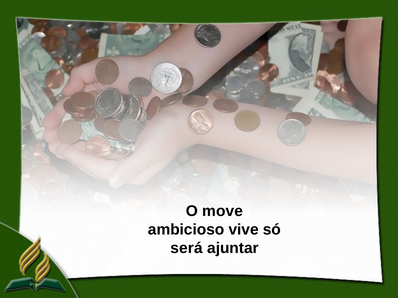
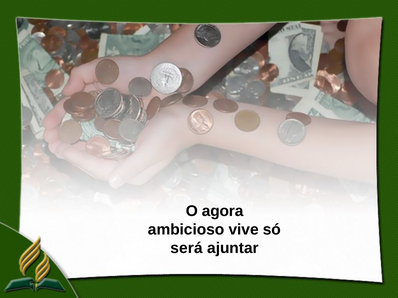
move: move -> agora
